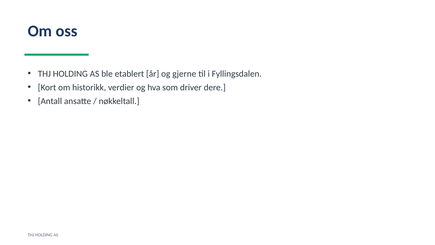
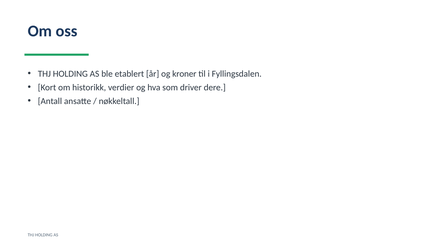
gjerne: gjerne -> kroner
